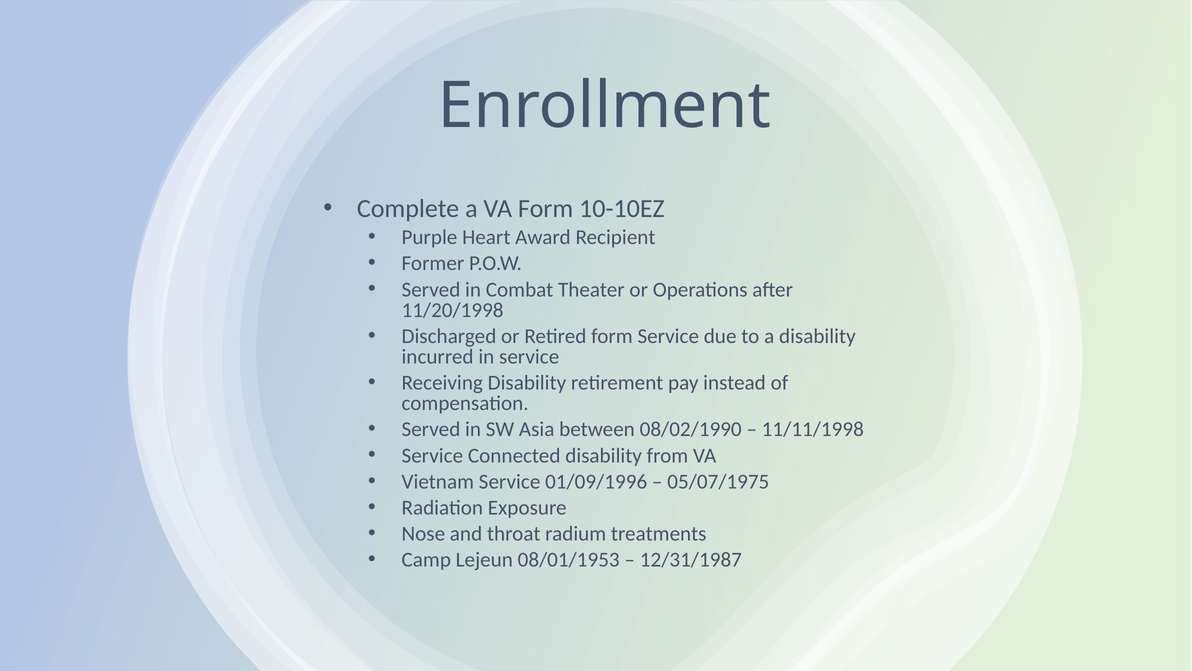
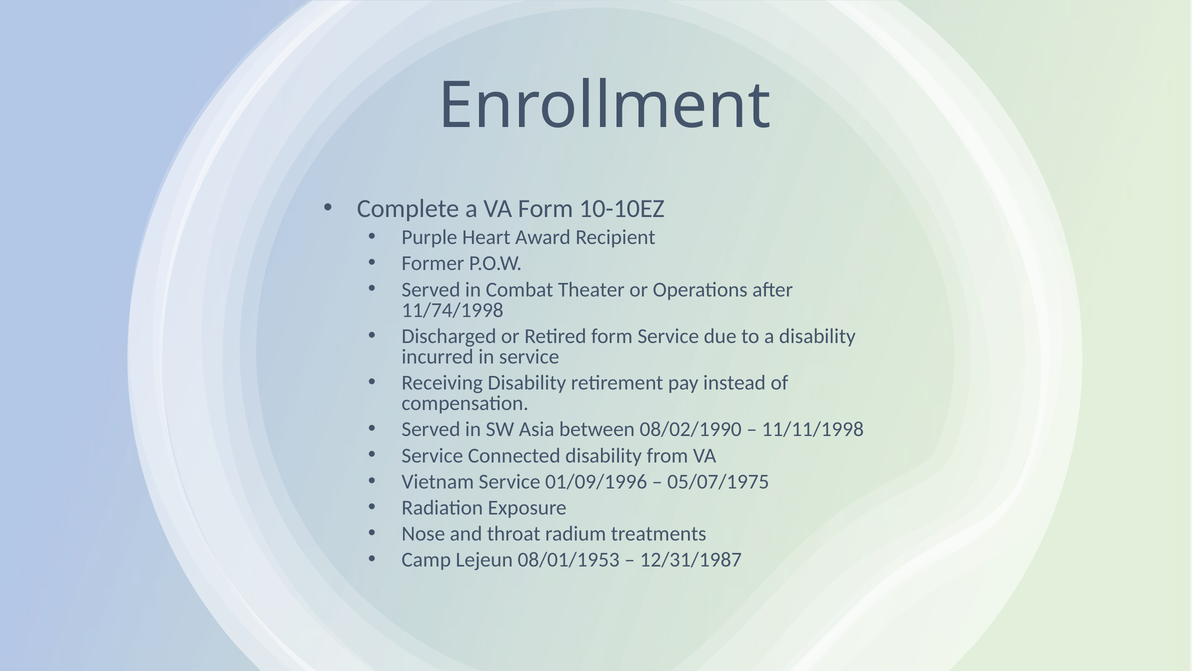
11/20/1998: 11/20/1998 -> 11/74/1998
